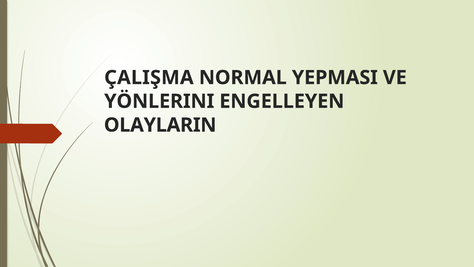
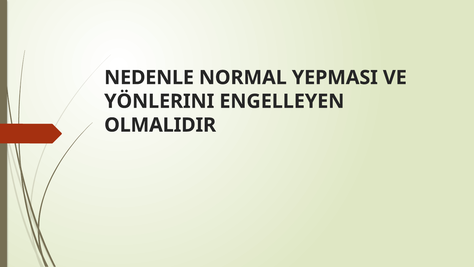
ÇALIŞMA: ÇALIŞMA -> NEDENLE
OLAYLARIN: OLAYLARIN -> OLMALIDIR
